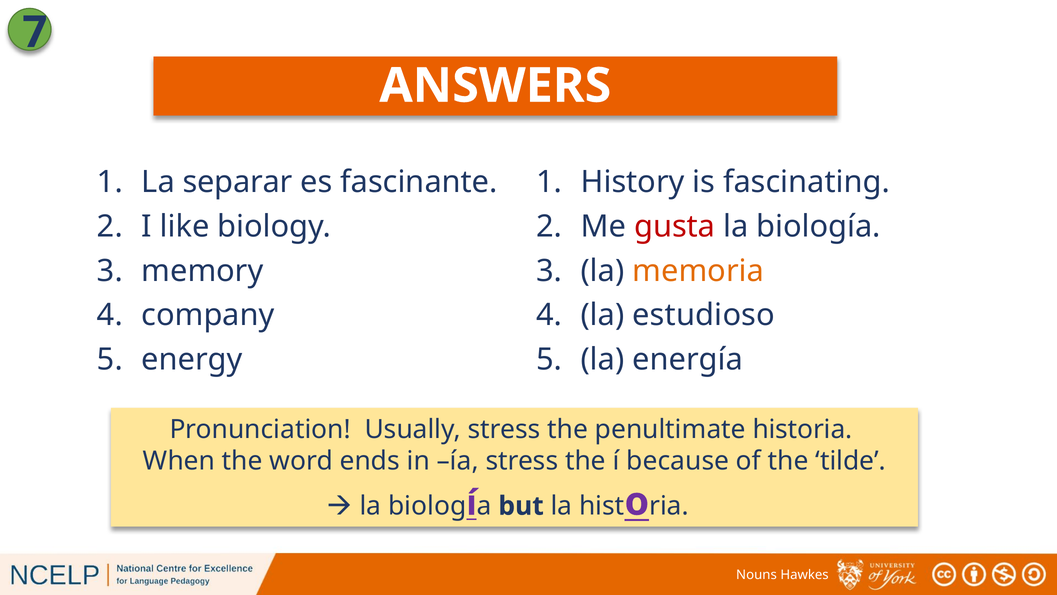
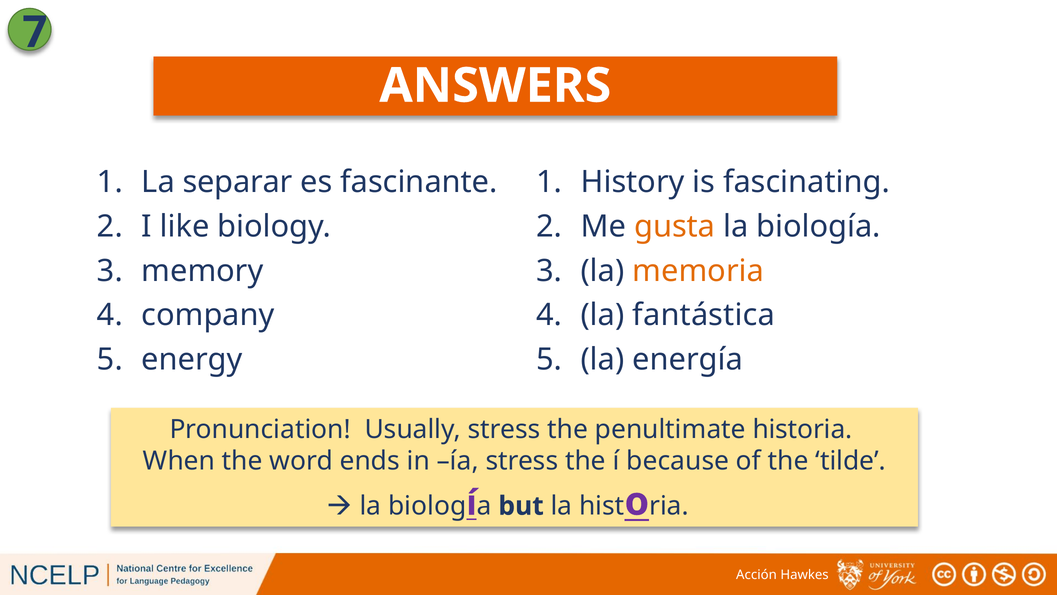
gusta colour: red -> orange
estudioso: estudioso -> fantástica
Nouns: Nouns -> Acción
